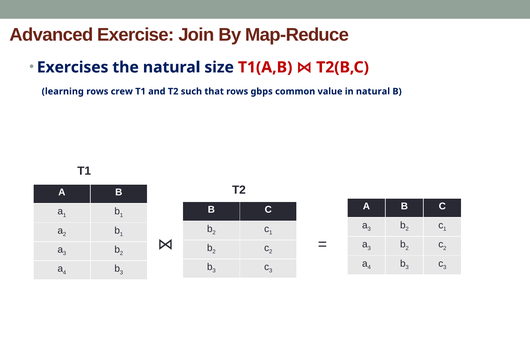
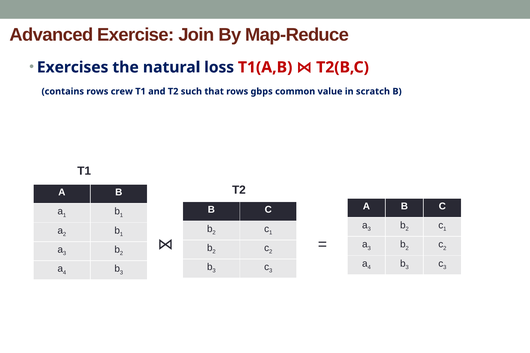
size: size -> loss
learning: learning -> contains
in natural: natural -> scratch
